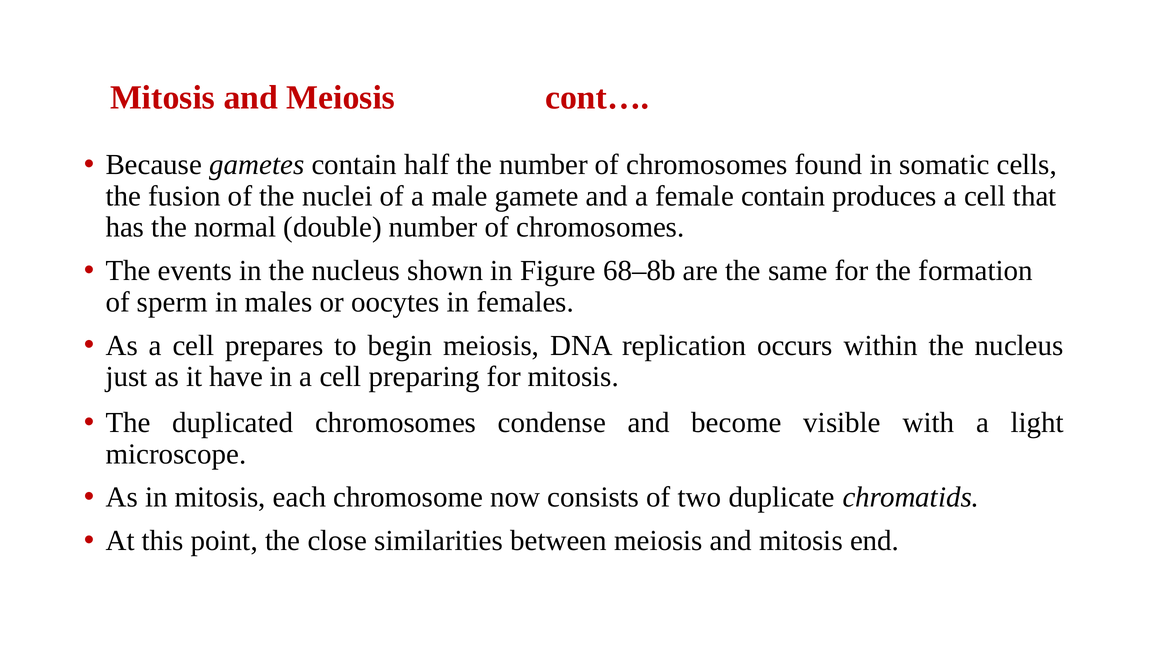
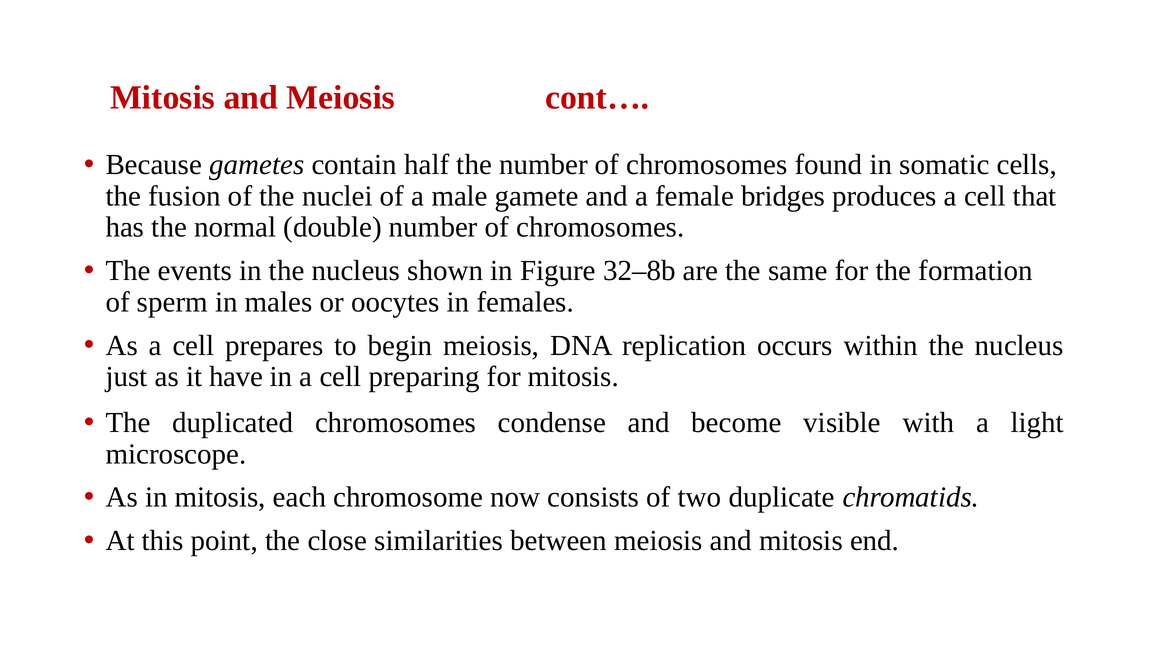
female contain: contain -> bridges
68–8b: 68–8b -> 32–8b
